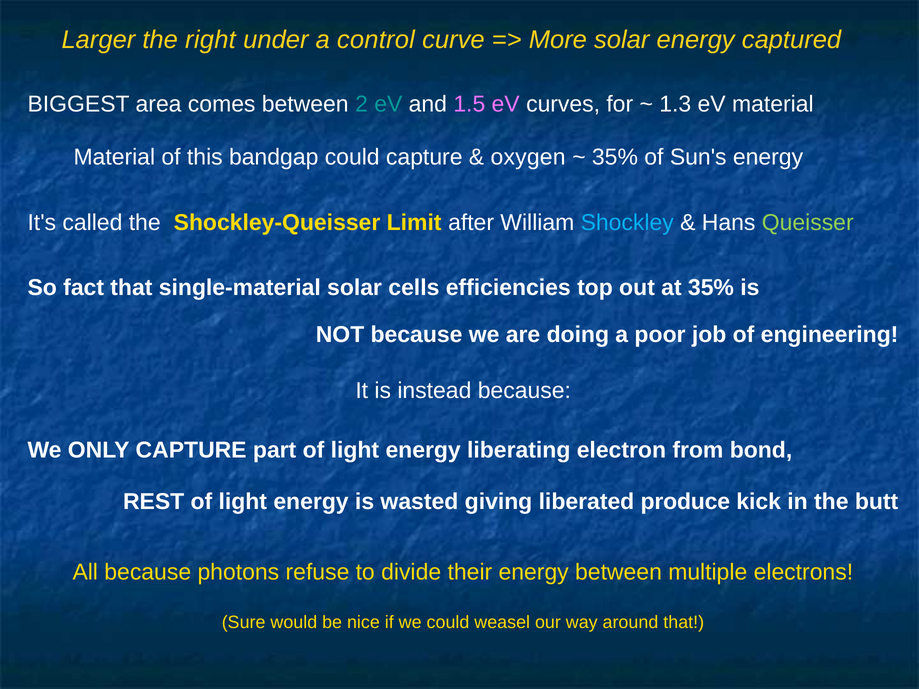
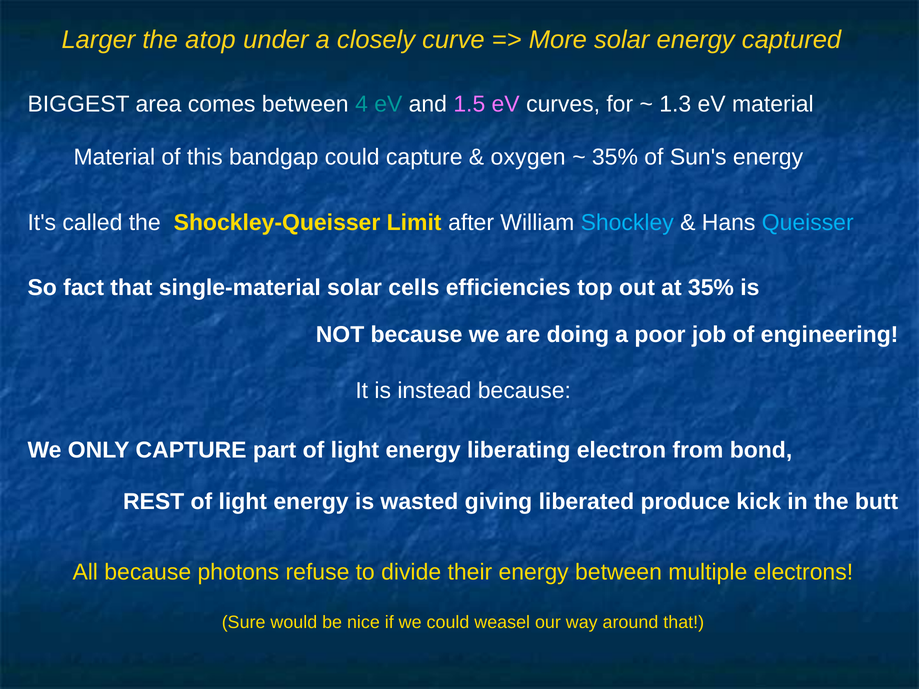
right: right -> atop
control: control -> closely
2: 2 -> 4
Queisser colour: light green -> light blue
